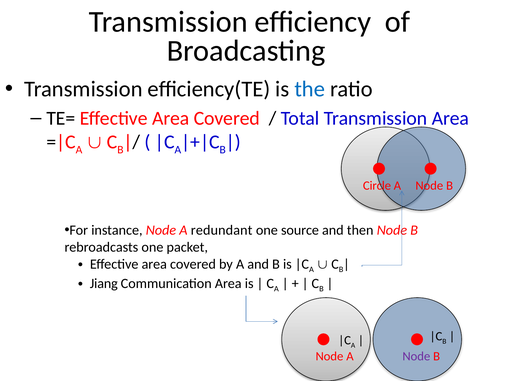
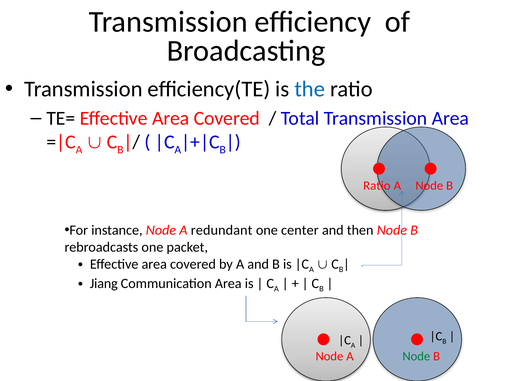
Circle at (377, 186): Circle -> Ratio
source: source -> center
Node at (416, 356) colour: purple -> green
